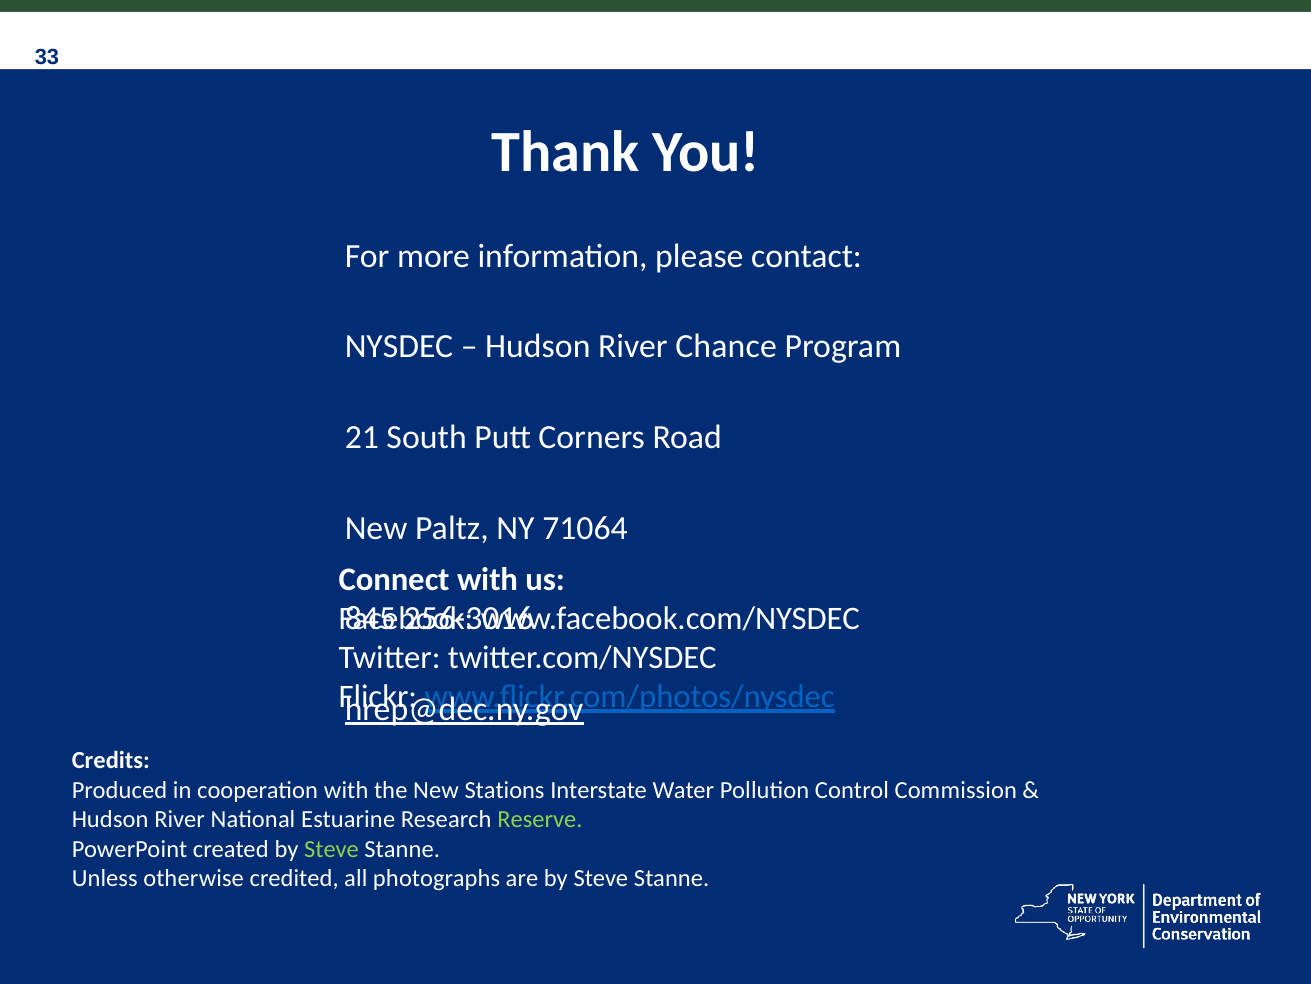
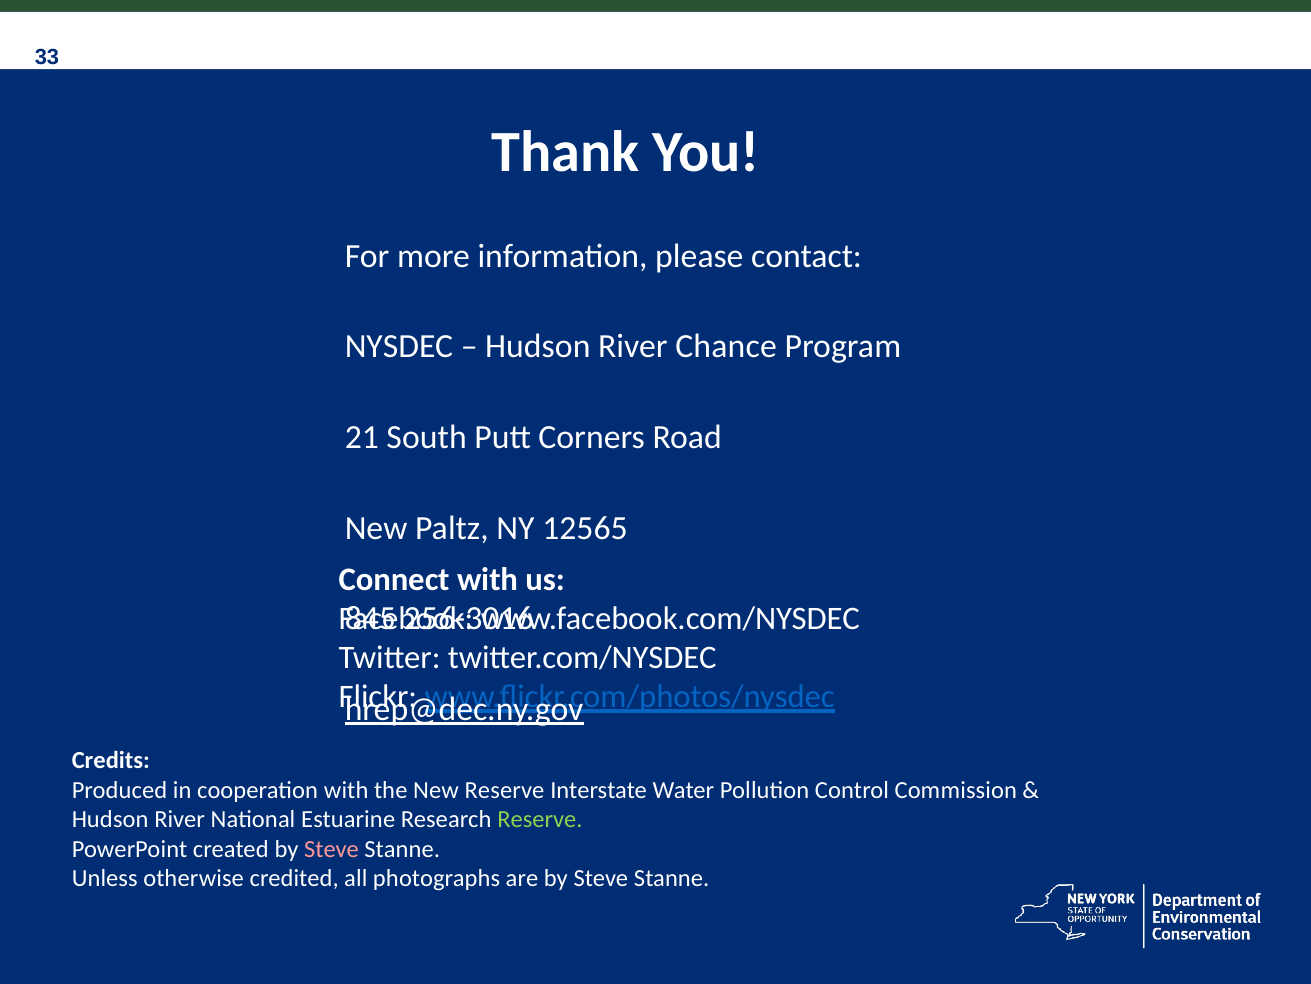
71064: 71064 -> 12565
New Stations: Stations -> Reserve
Steve at (332, 849) colour: light green -> pink
